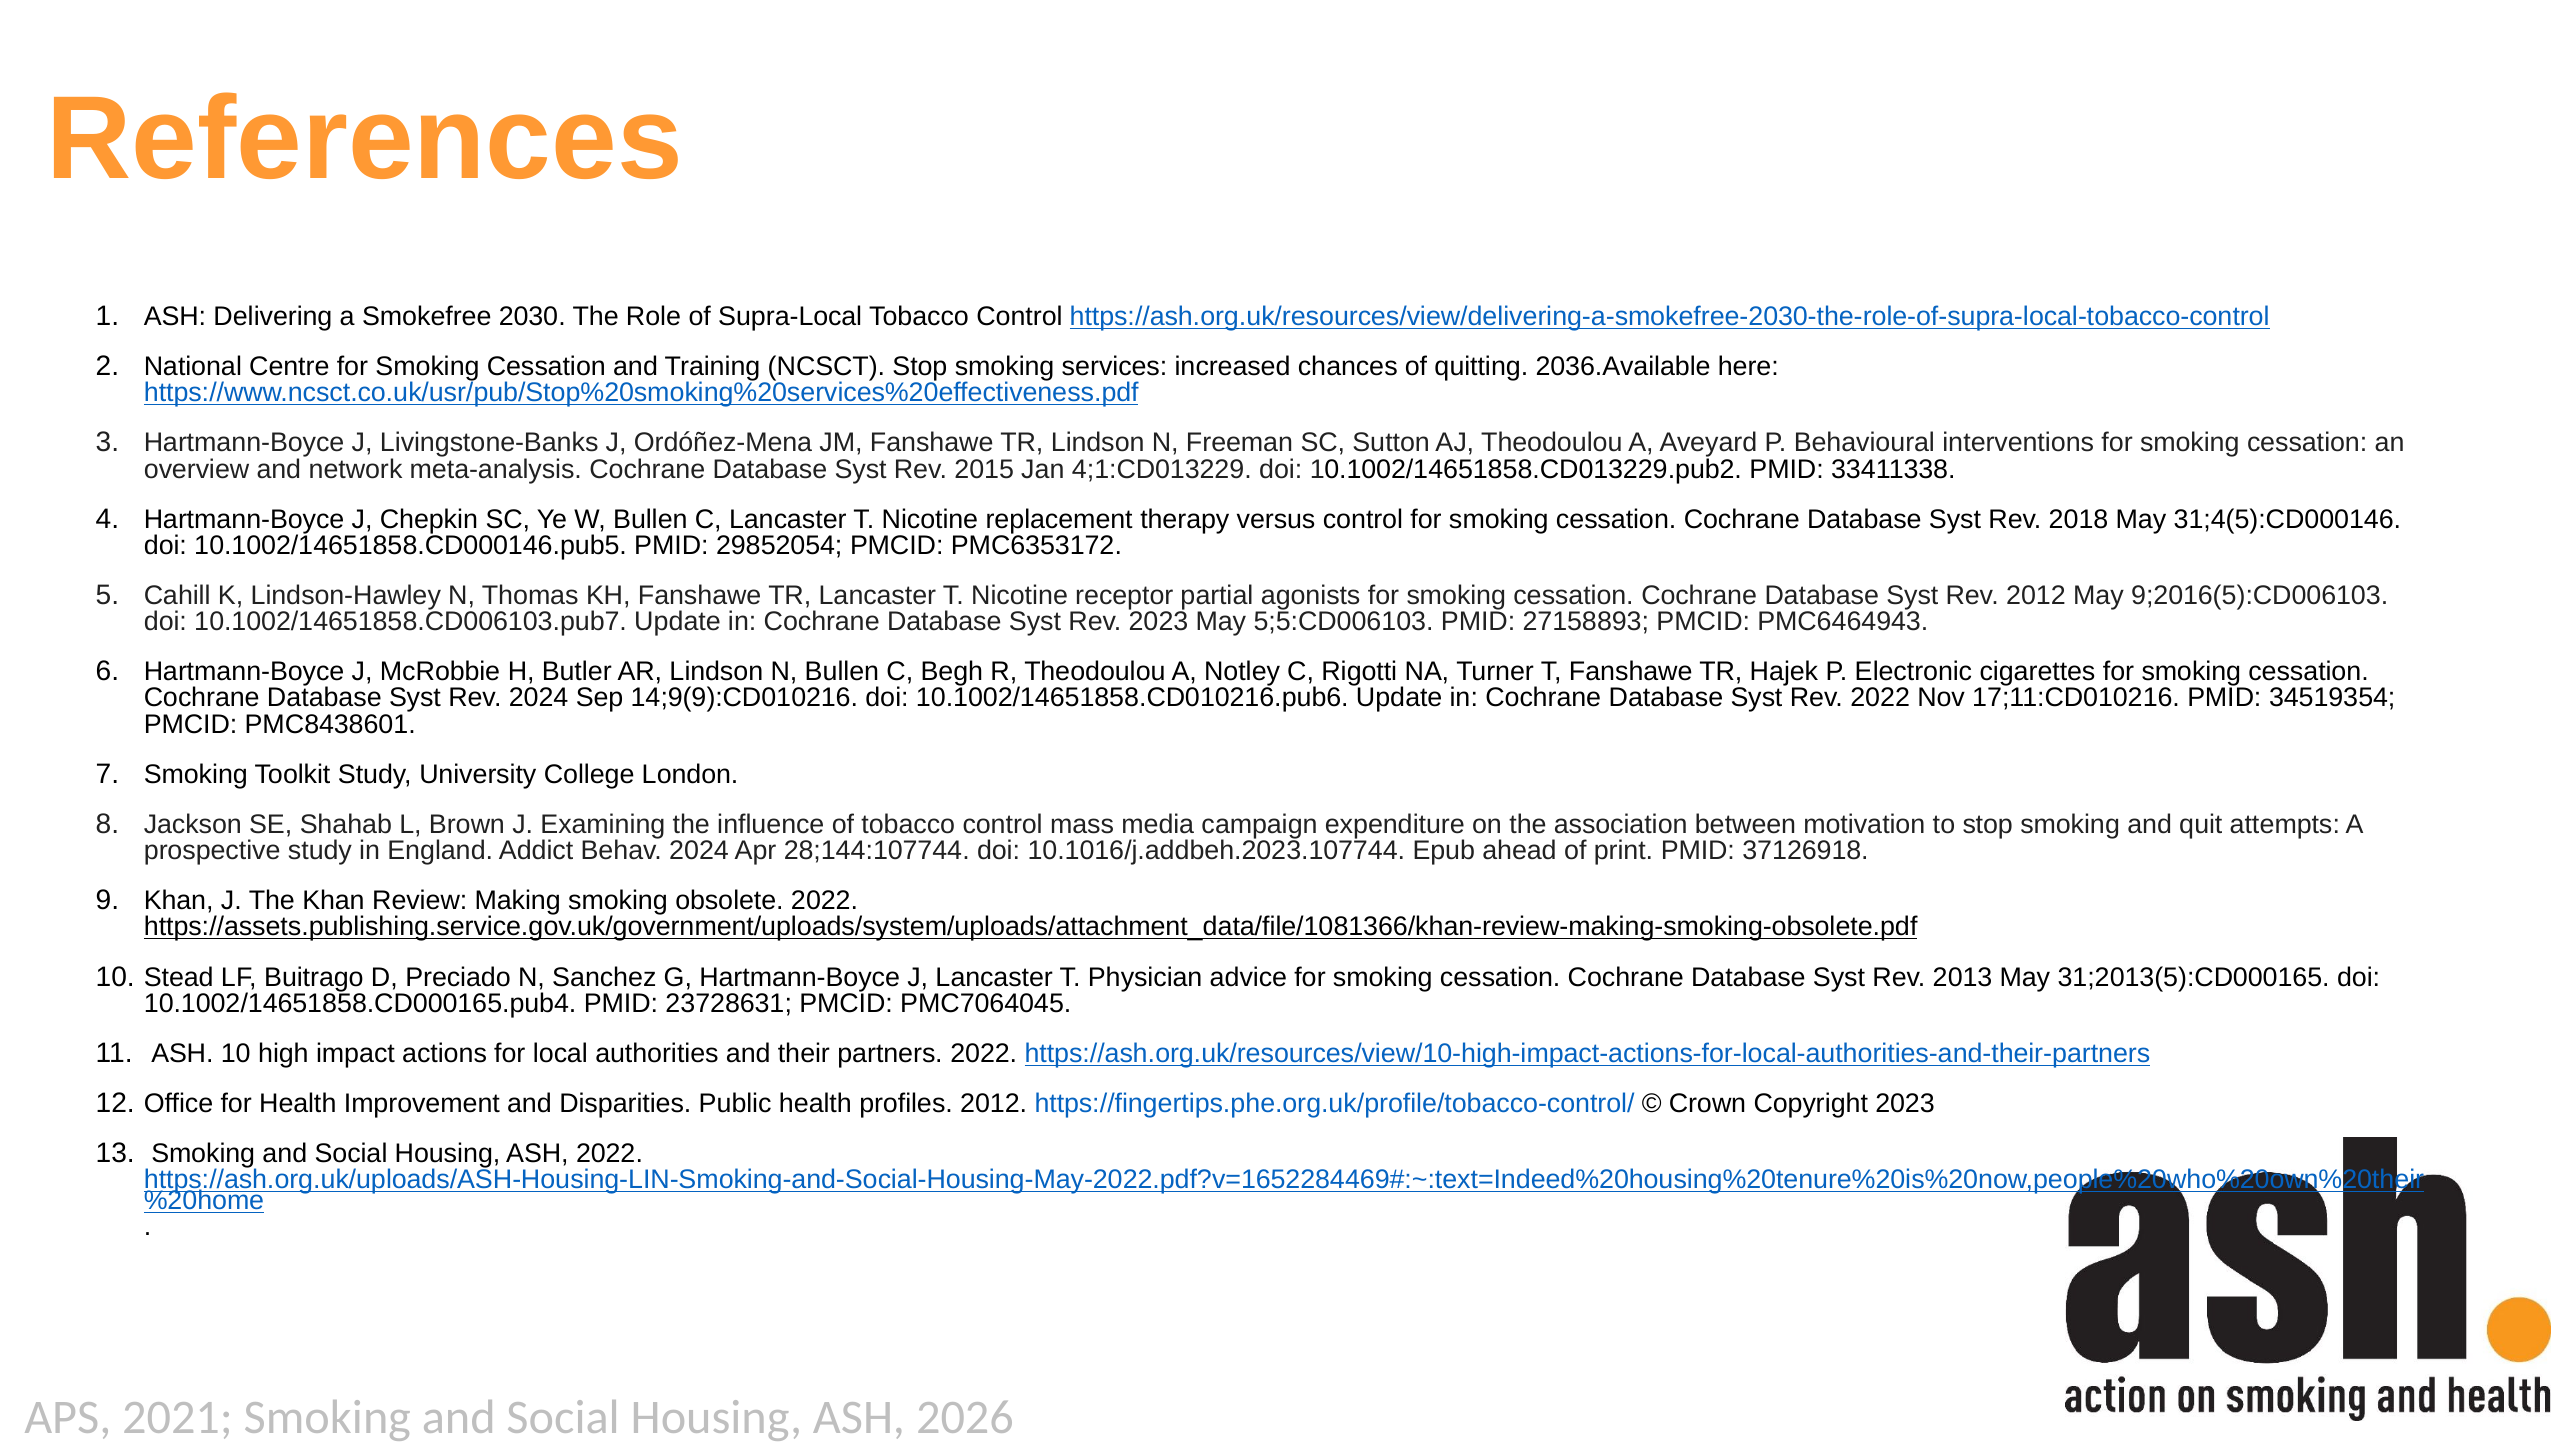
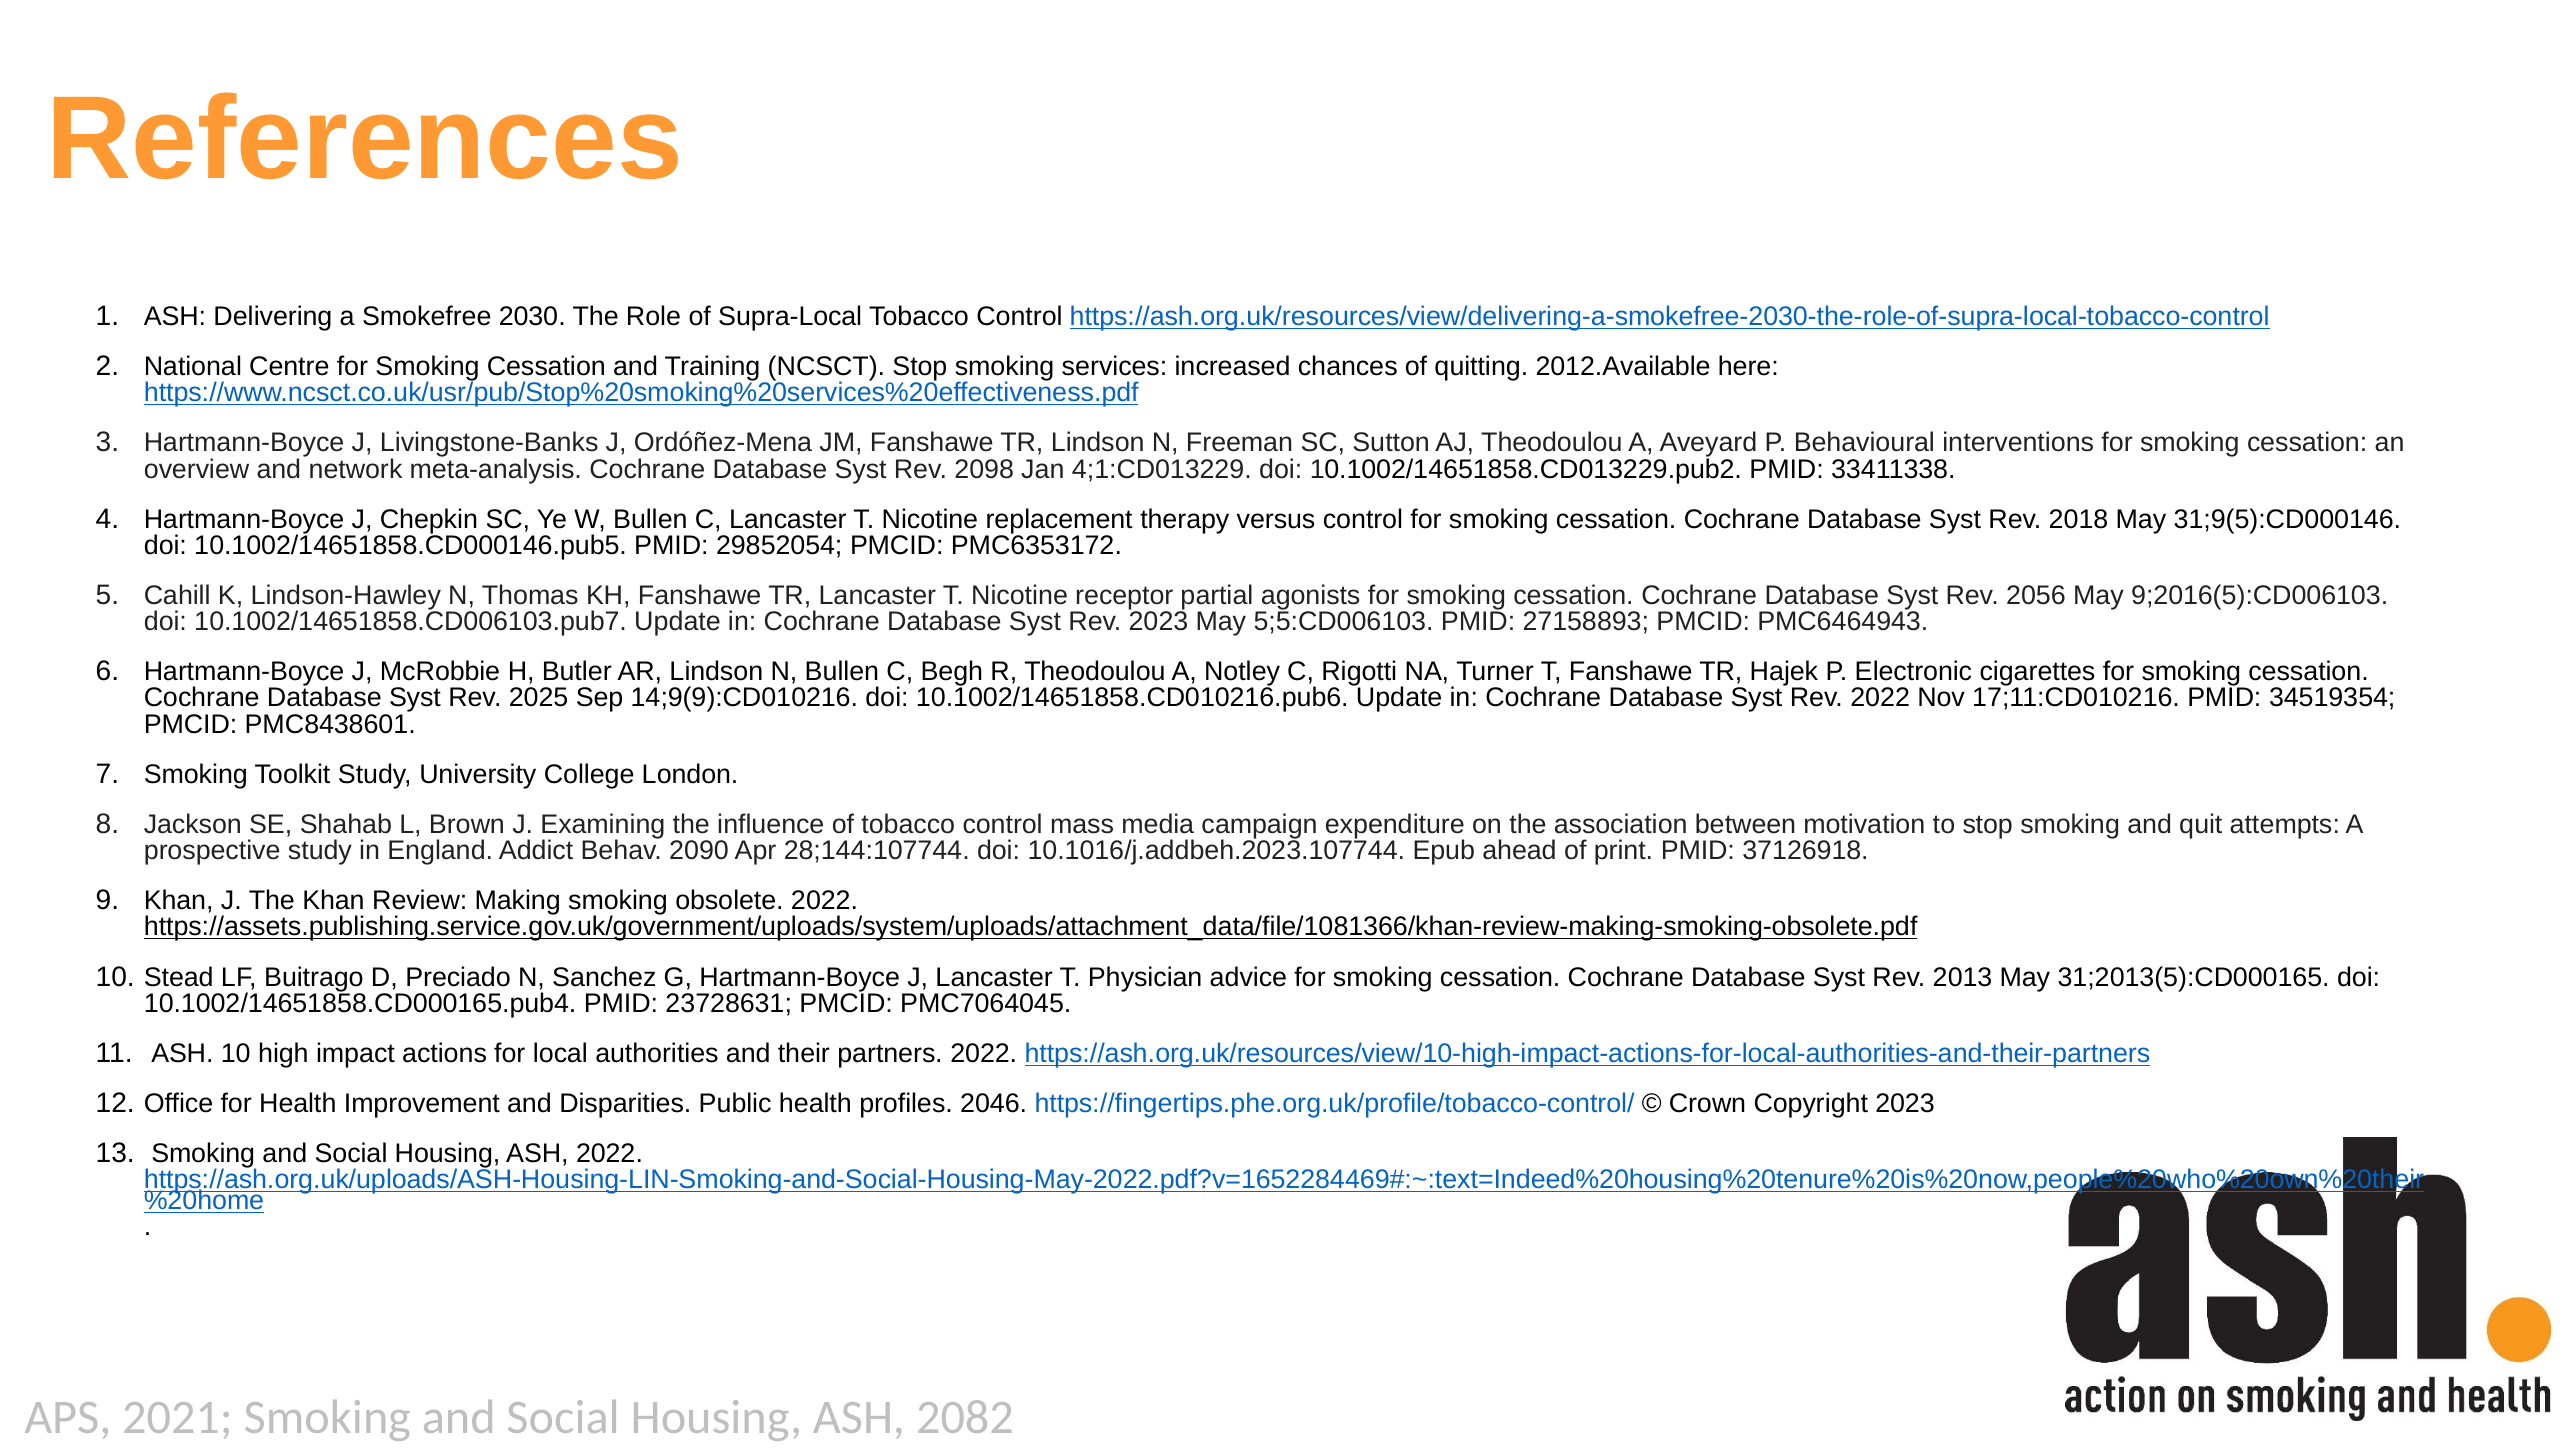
2036.Available: 2036.Available -> 2012.Available
2015: 2015 -> 2098
31;4(5):CD000146: 31;4(5):CD000146 -> 31;9(5):CD000146
Rev 2012: 2012 -> 2056
Rev 2024: 2024 -> 2025
Behav 2024: 2024 -> 2090
profiles 2012: 2012 -> 2046
2026: 2026 -> 2082
